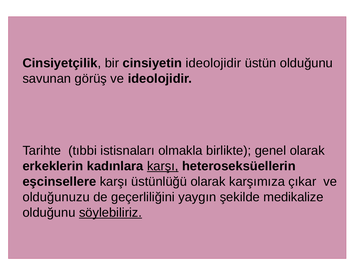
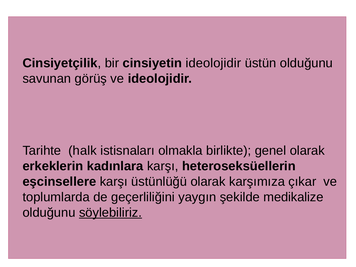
tıbbi: tıbbi -> halk
karşı at (163, 166) underline: present -> none
olduğunuzu: olduğunuzu -> toplumlarda
